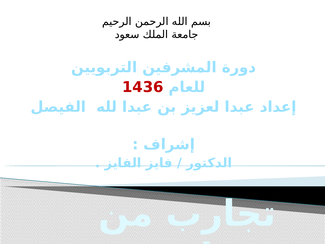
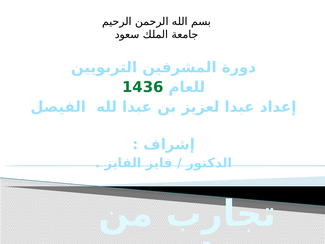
1436 colour: red -> green
